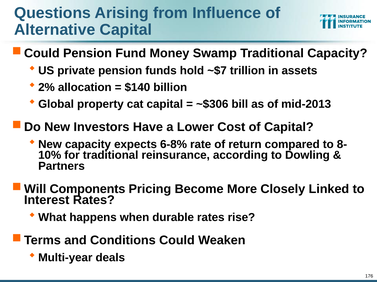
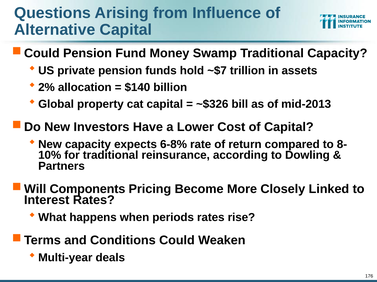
~$306: ~$306 -> ~$326
durable: durable -> periods
